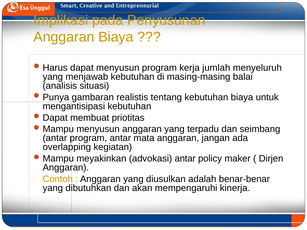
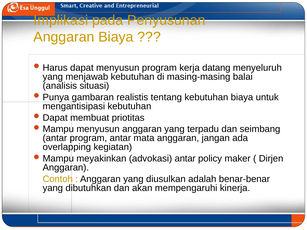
jumlah: jumlah -> datang
